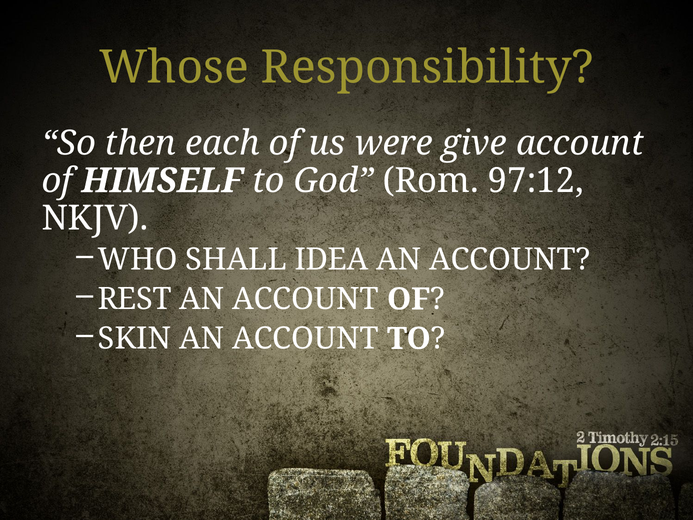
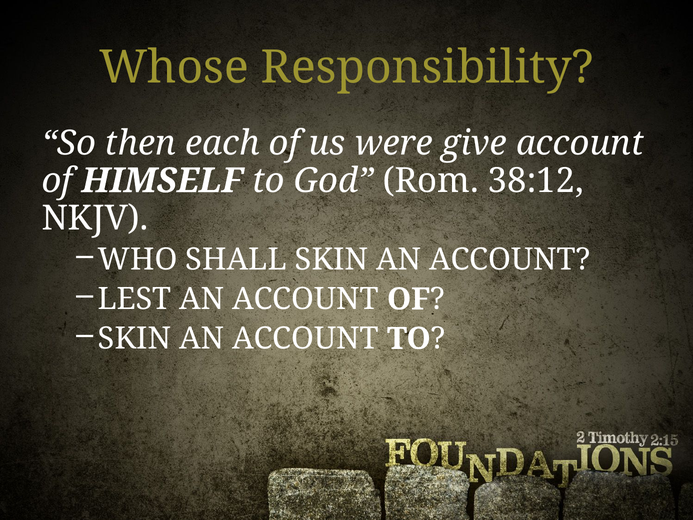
97:12: 97:12 -> 38:12
SHALL IDEA: IDEA -> SKIN
REST: REST -> LEST
